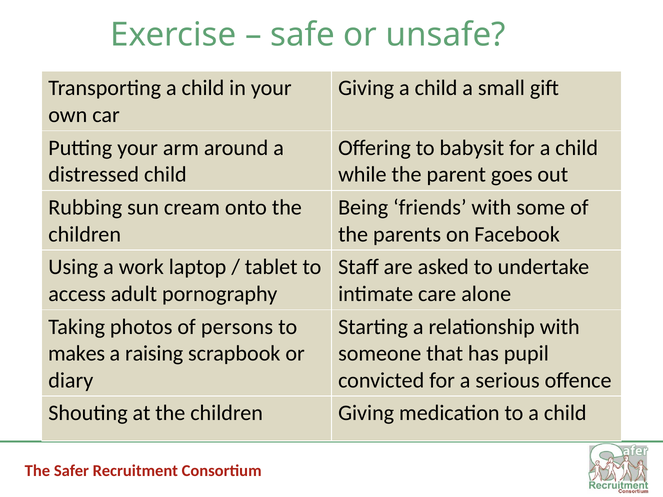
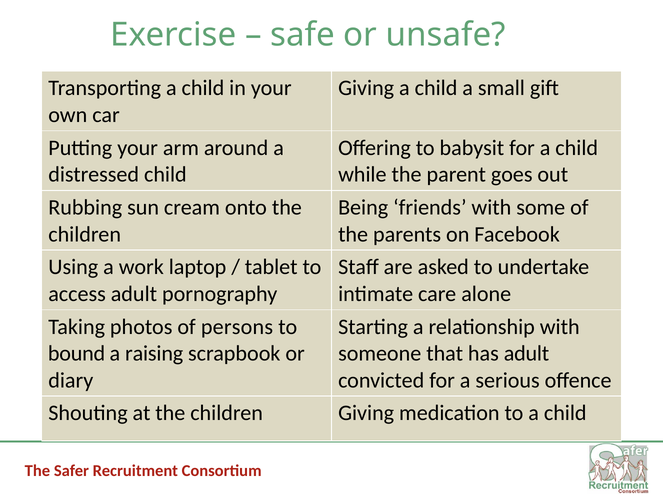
makes: makes -> bound
has pupil: pupil -> adult
